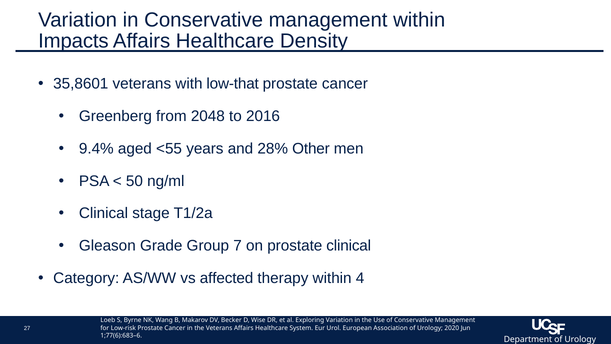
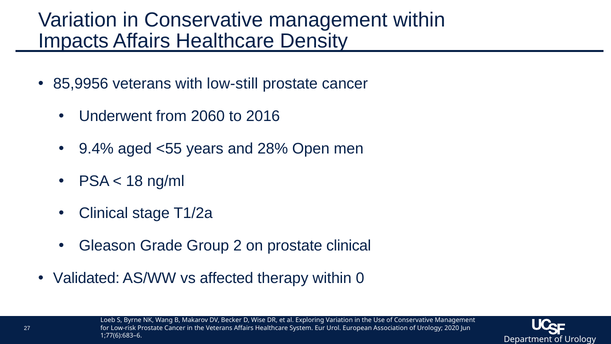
35,8601: 35,8601 -> 85,9956
low-that: low-that -> low-still
Greenberg: Greenberg -> Underwent
2048: 2048 -> 2060
Other: Other -> Open
50: 50 -> 18
7: 7 -> 2
Category: Category -> Validated
4: 4 -> 0
